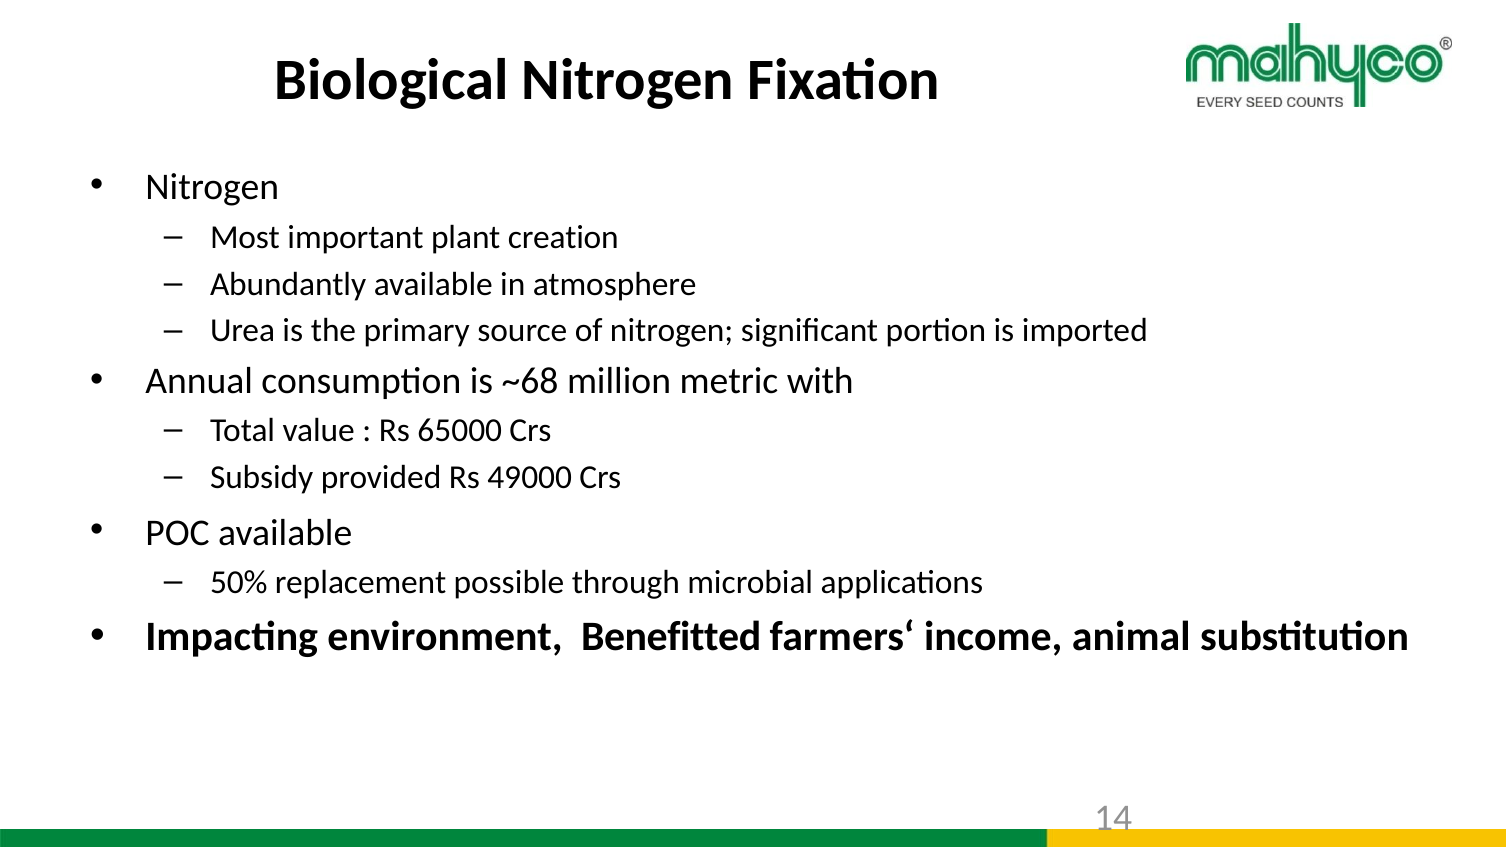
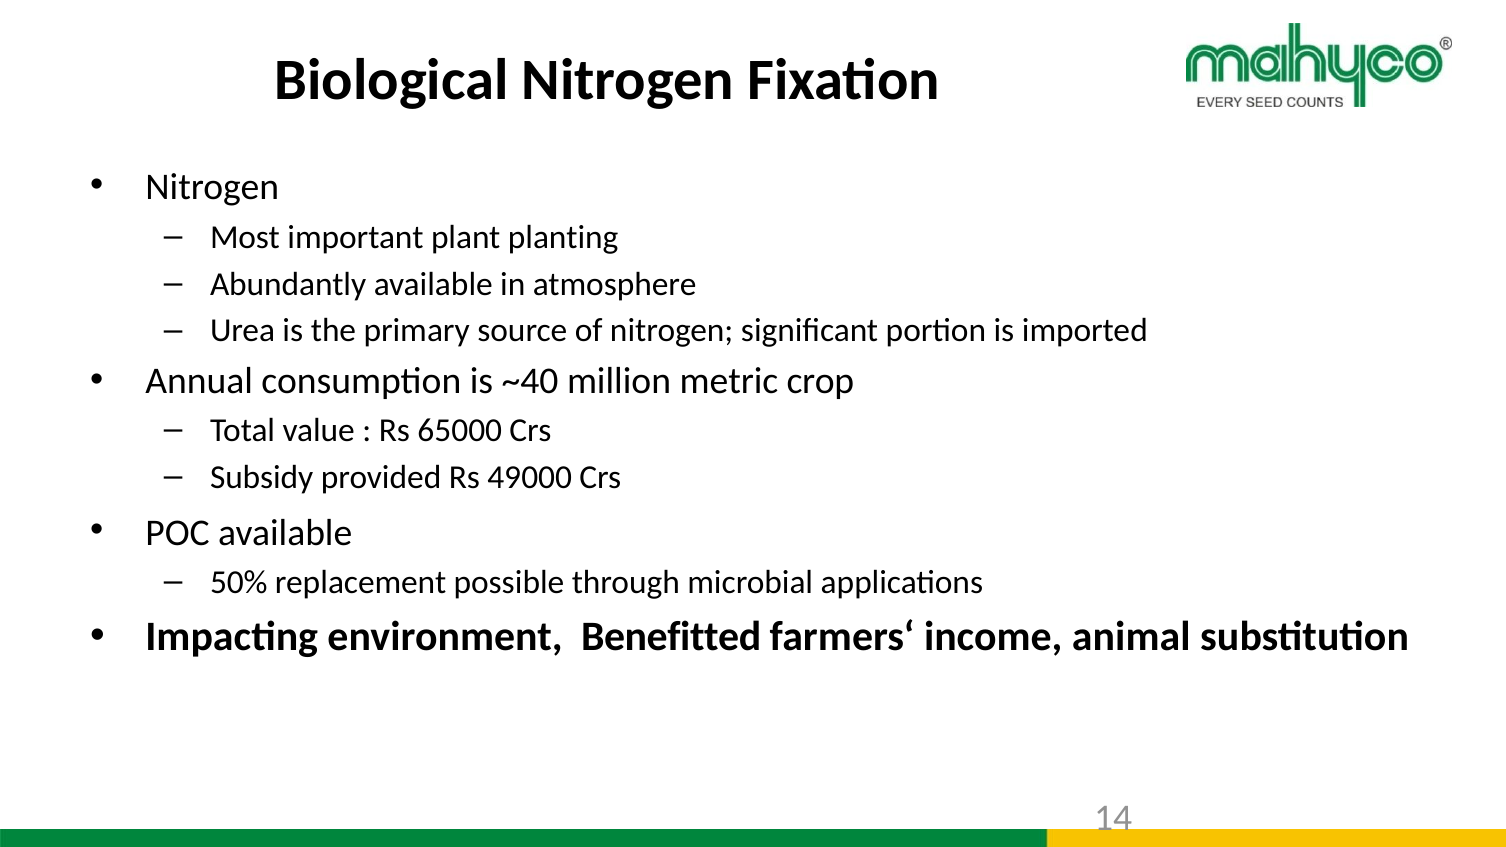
creation: creation -> planting
~68: ~68 -> ~40
with: with -> crop
